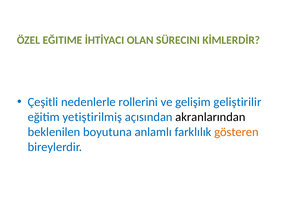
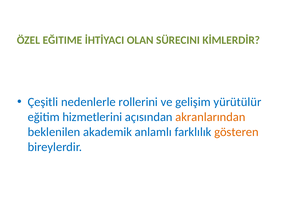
geliştirilir: geliştirilir -> yürütülür
yetiştirilmiş: yetiştirilmiş -> hizmetlerini
akranlarından colour: black -> orange
boyutuna: boyutuna -> akademik
